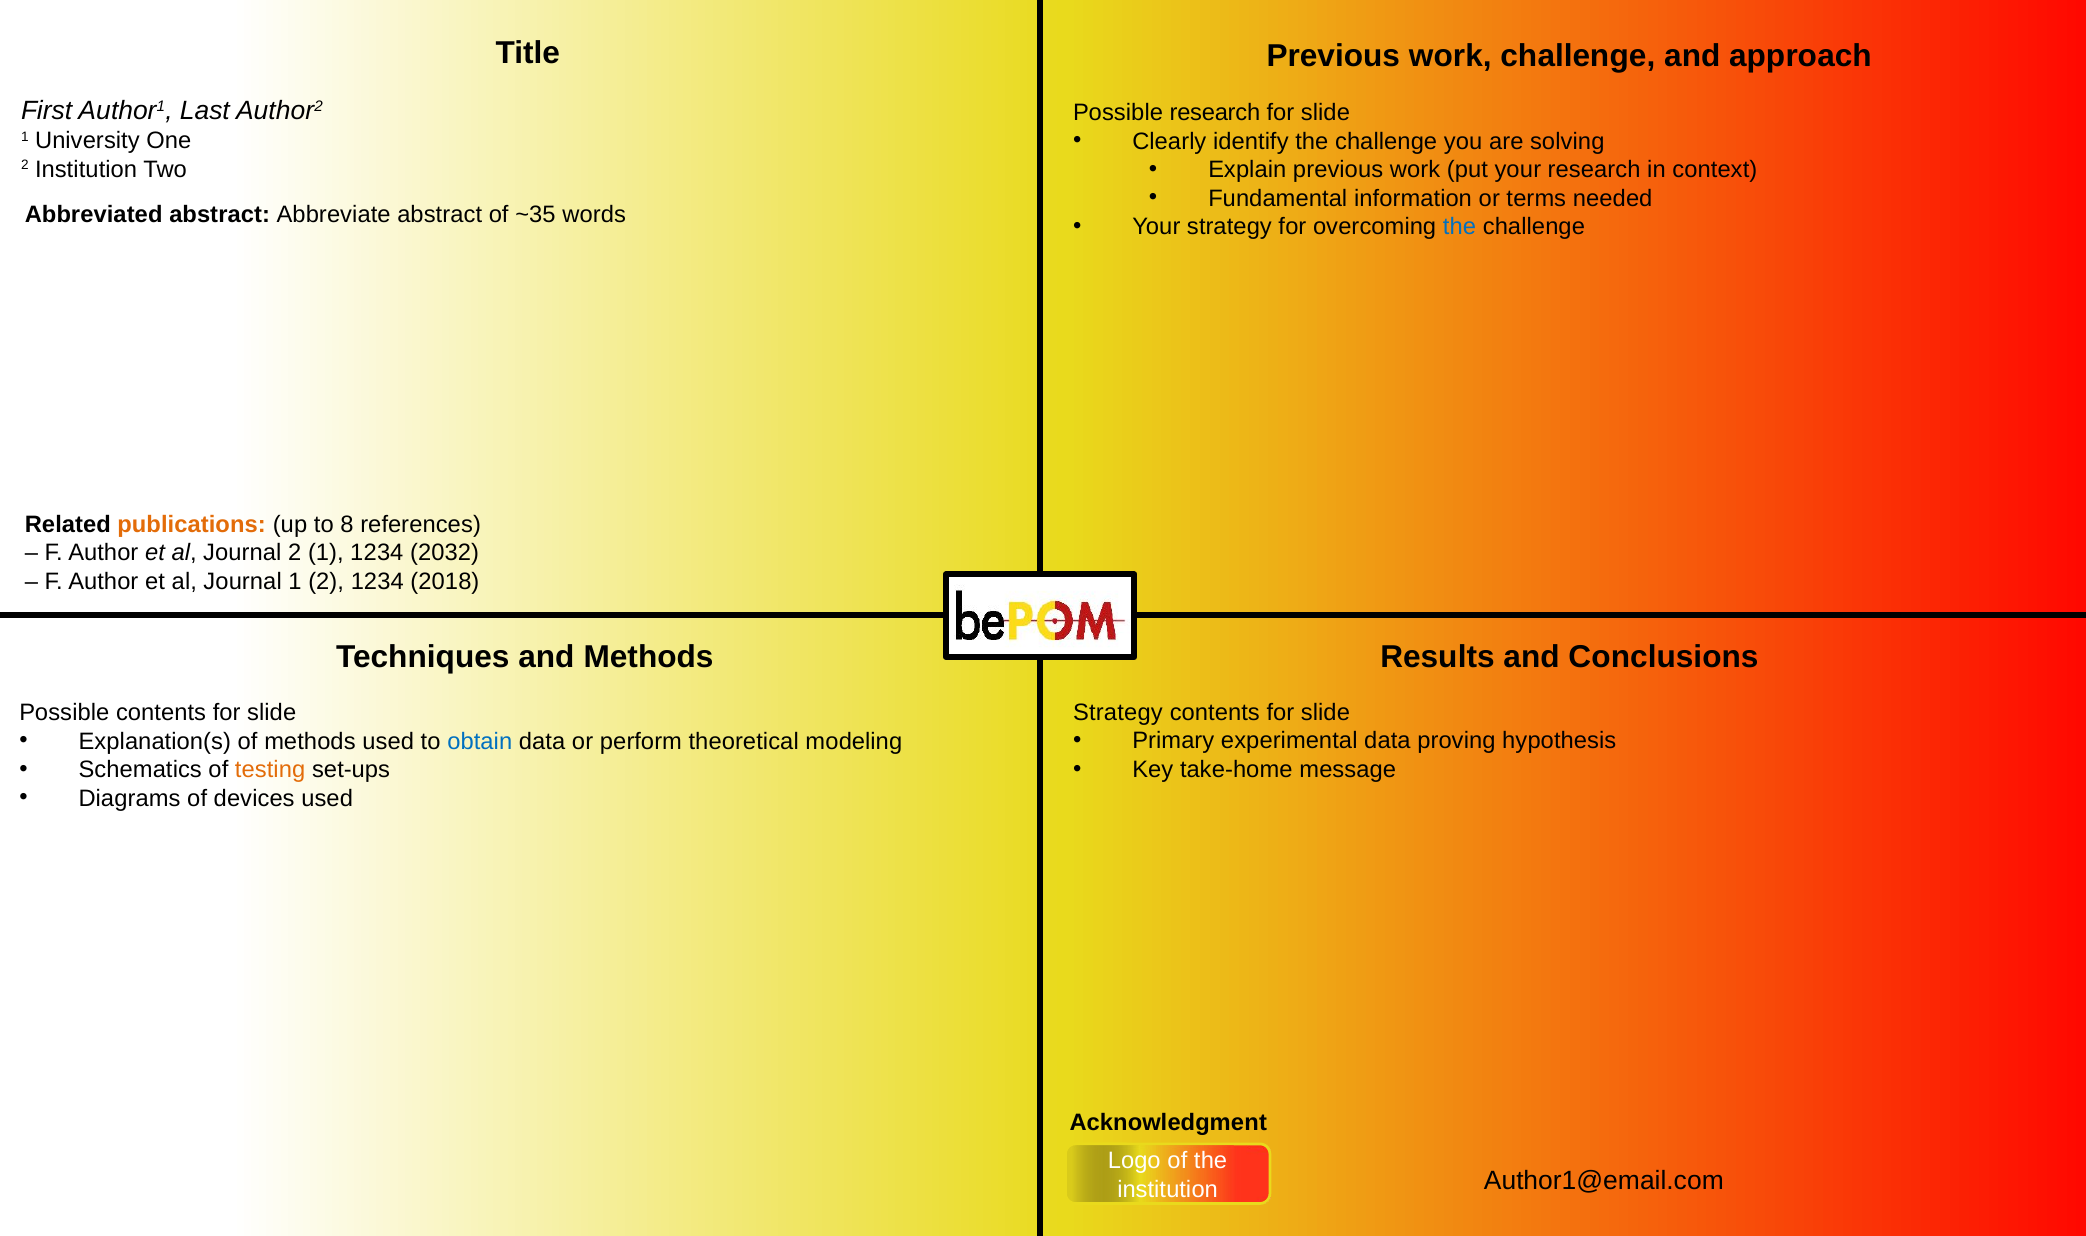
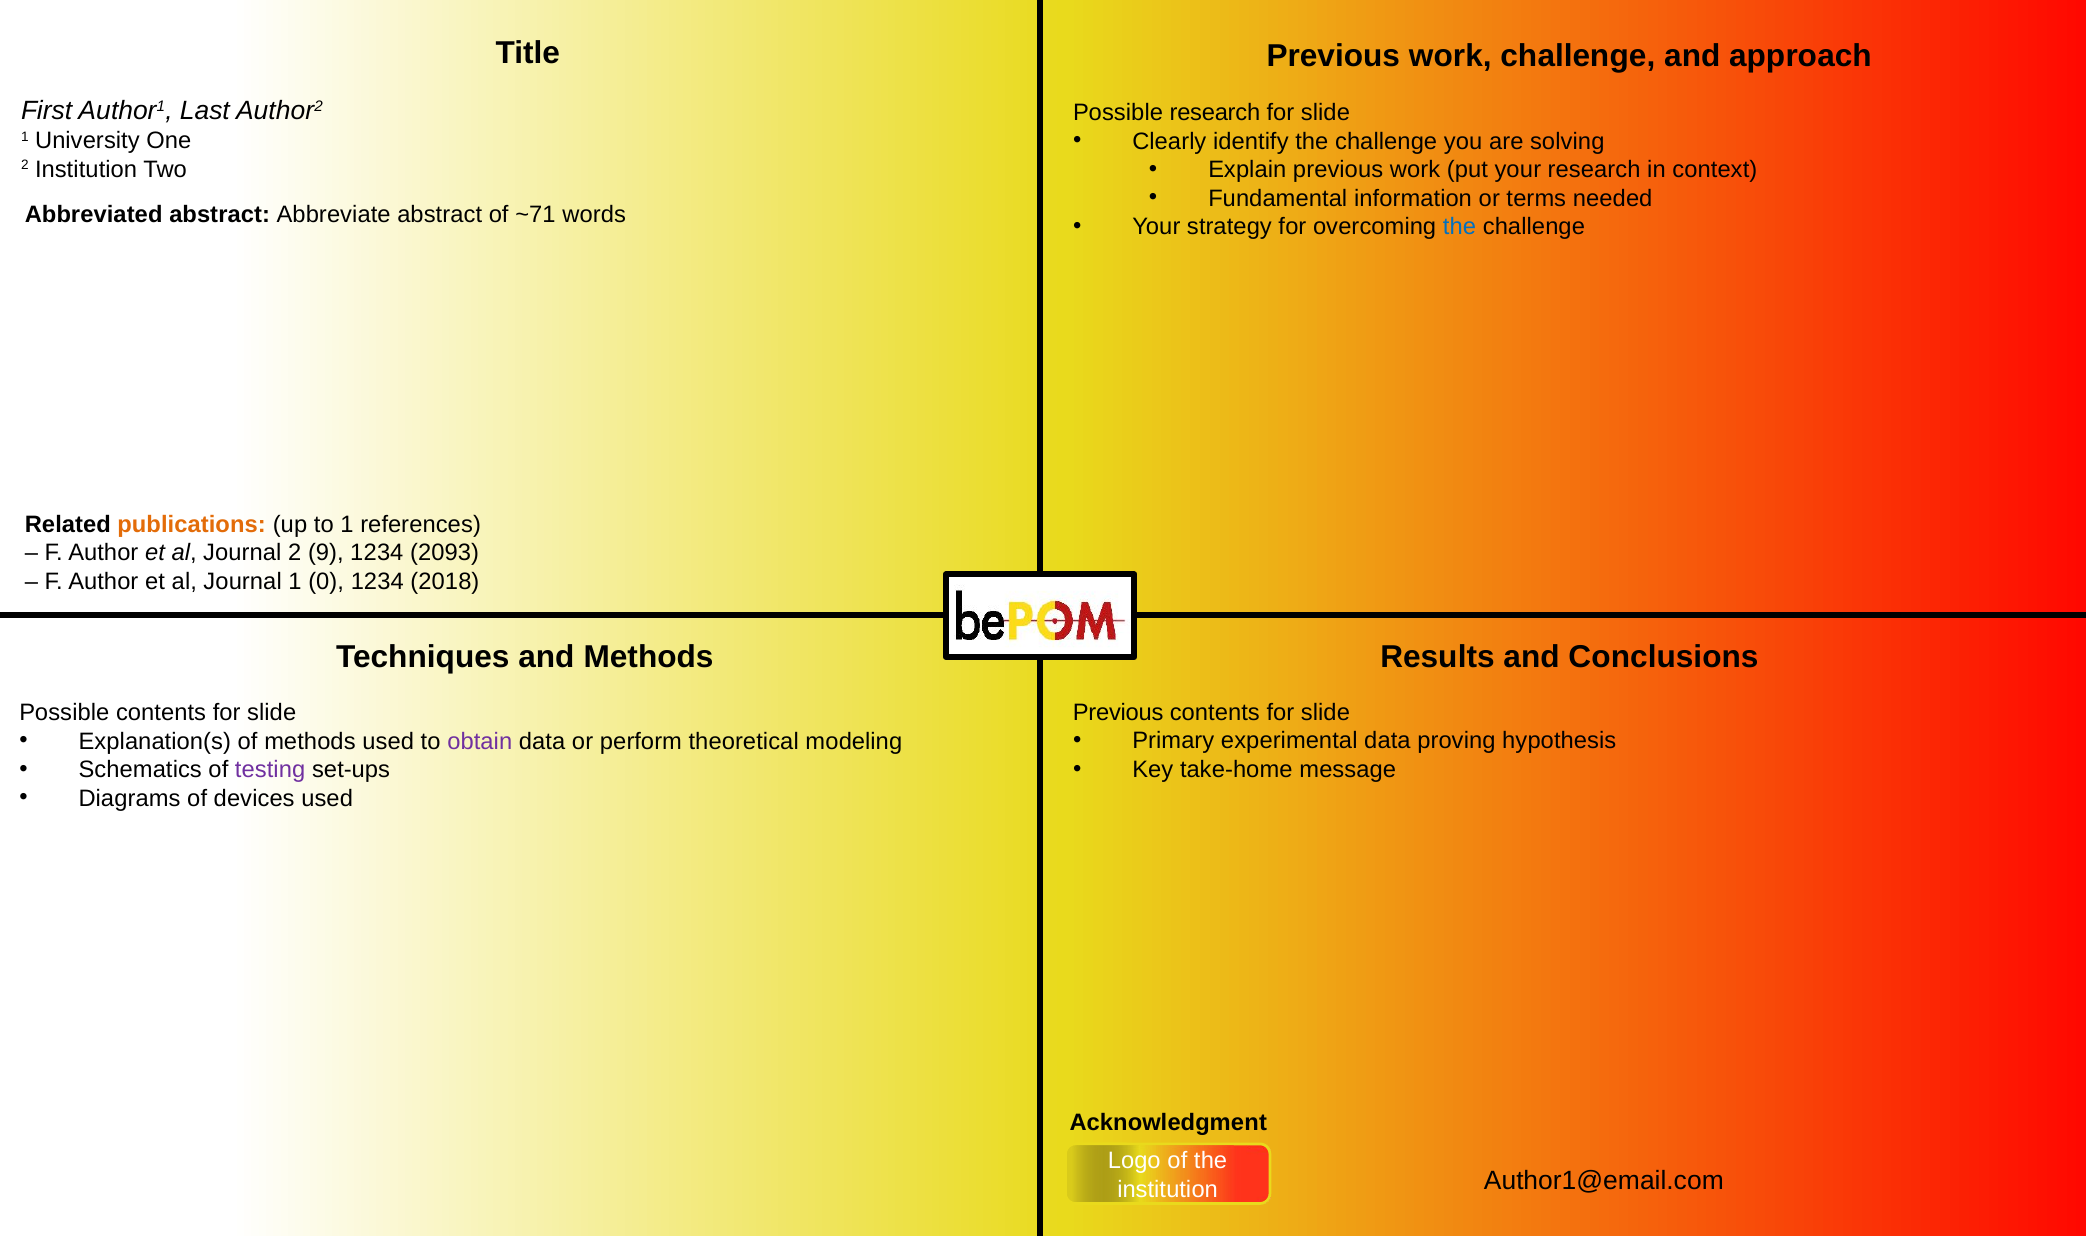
~35: ~35 -> ~71
to 8: 8 -> 1
2 1: 1 -> 9
2032: 2032 -> 2093
1 2: 2 -> 0
Strategy at (1118, 713): Strategy -> Previous
obtain colour: blue -> purple
testing colour: orange -> purple
